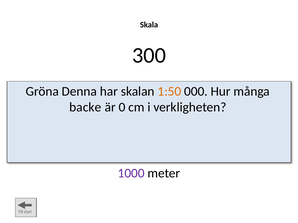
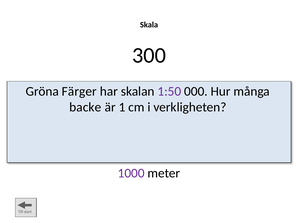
Denna: Denna -> Färger
1:50 colour: orange -> purple
0: 0 -> 1
